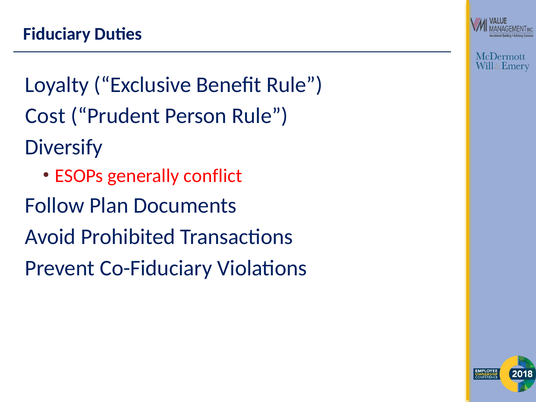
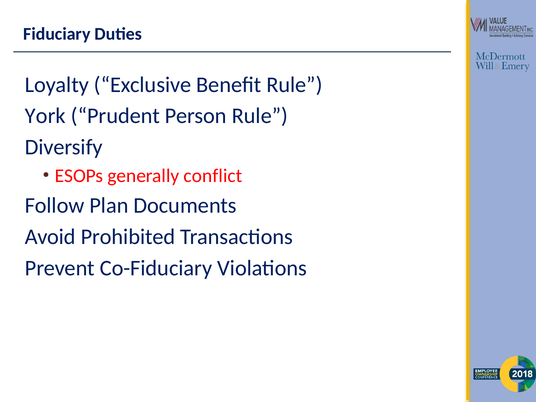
Cost: Cost -> York
